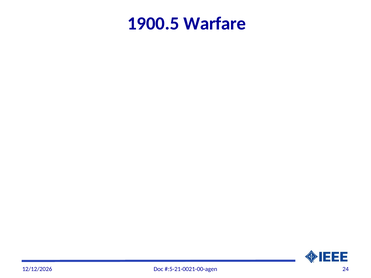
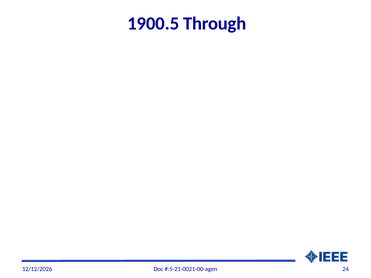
Warfare: Warfare -> Through
